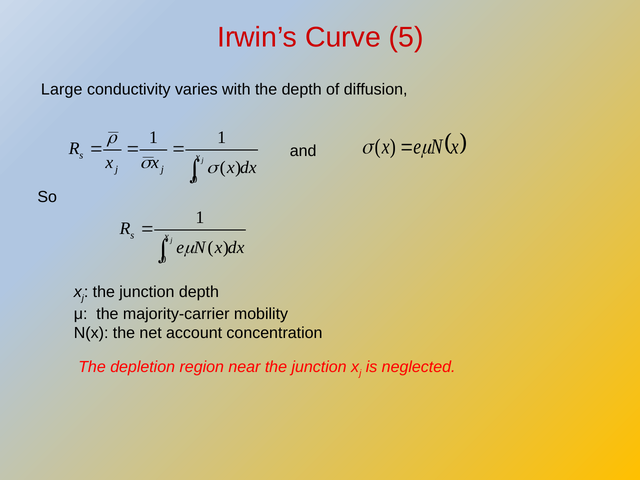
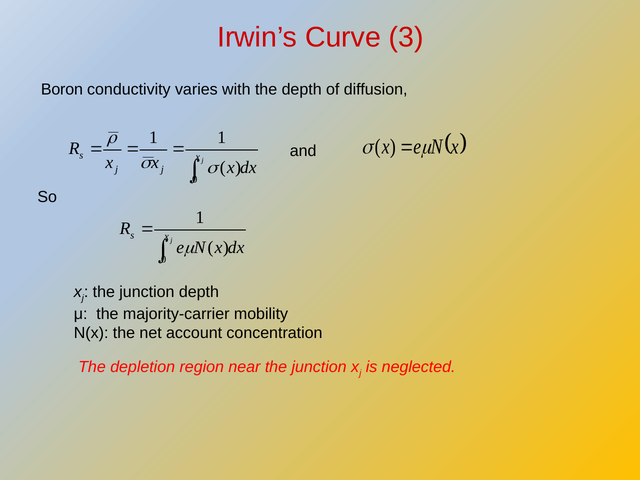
5: 5 -> 3
Large: Large -> Boron
